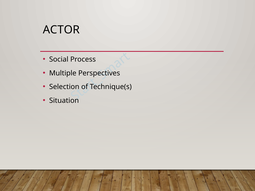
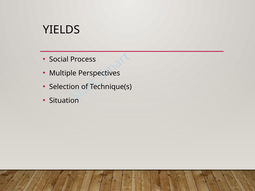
ACTOR: ACTOR -> YIELDS
